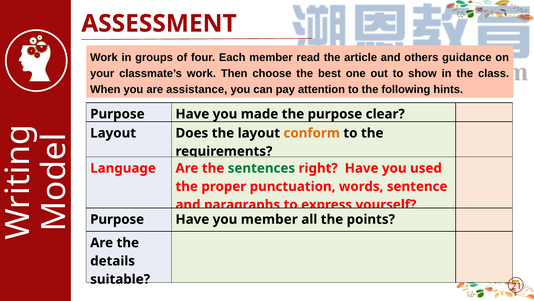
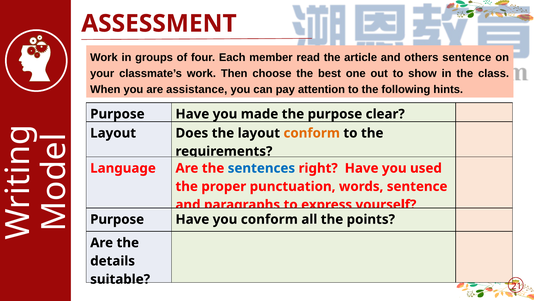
others guidance: guidance -> sentence
sentences colour: green -> blue
you member: member -> conform
